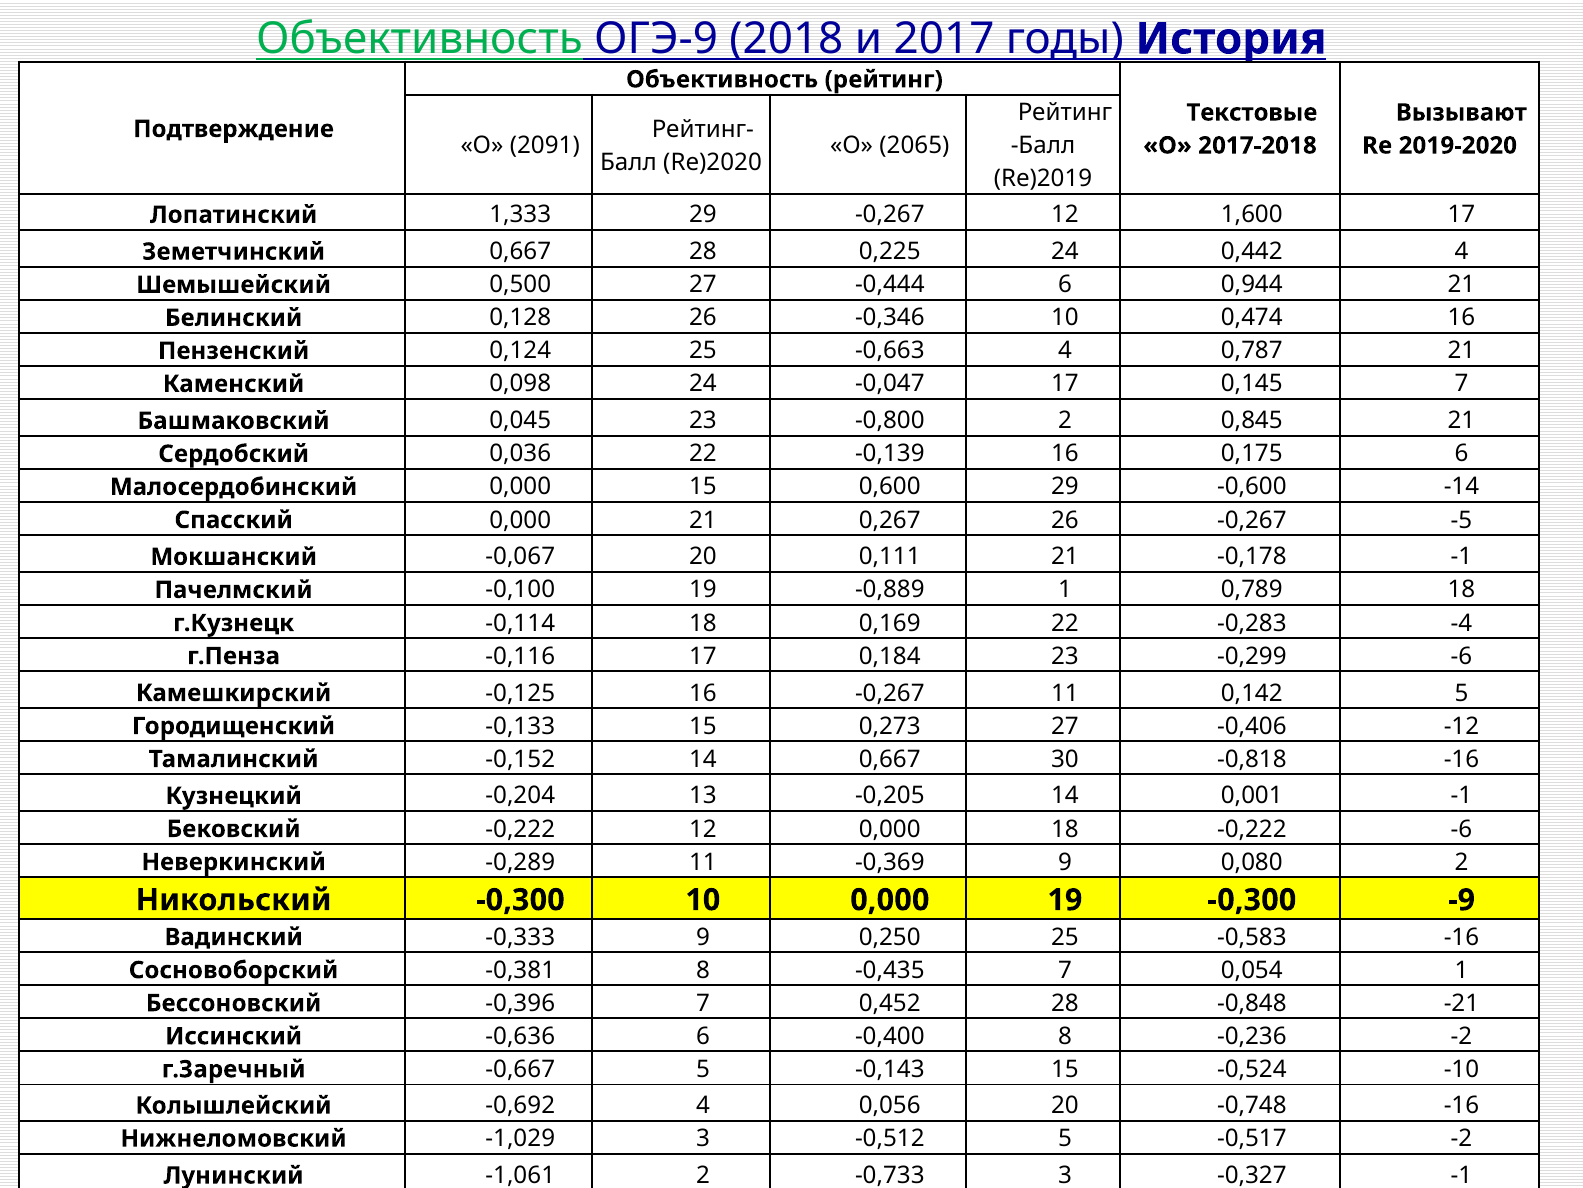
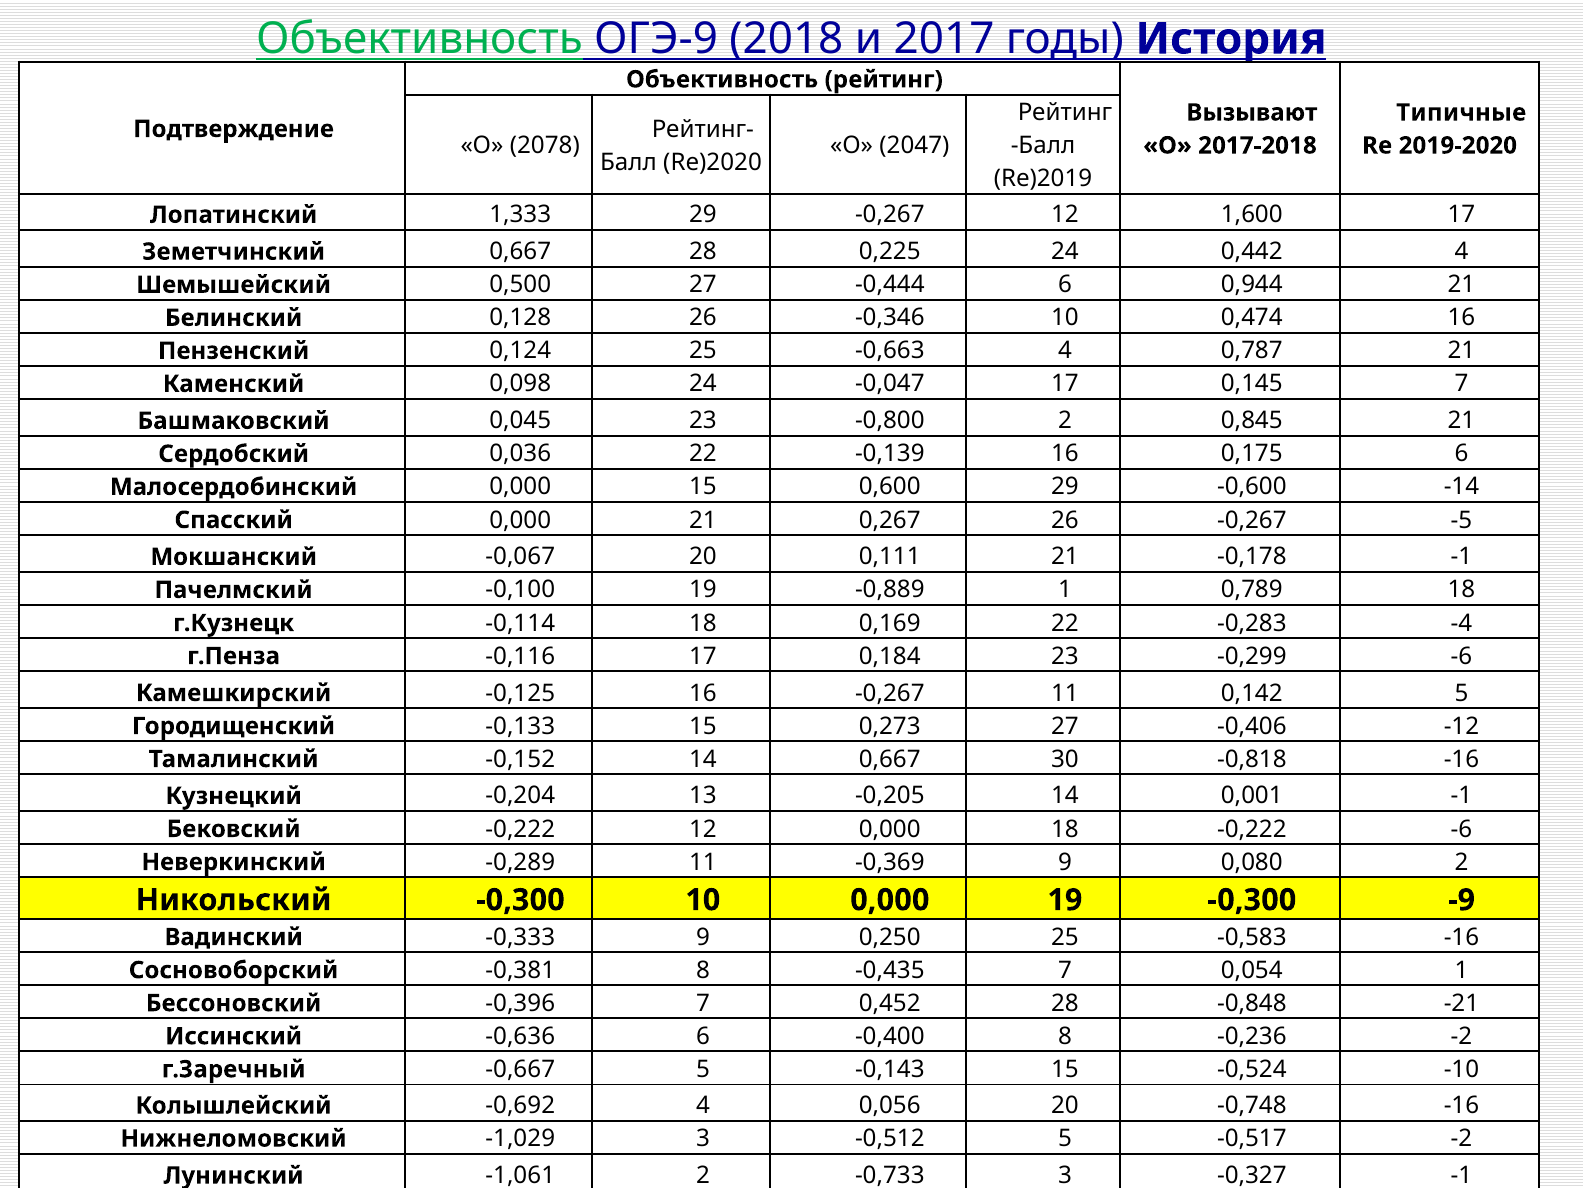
Текстовые: Текстовые -> Вызывают
Вызывают: Вызывают -> Типичные
2091: 2091 -> 2078
2065: 2065 -> 2047
